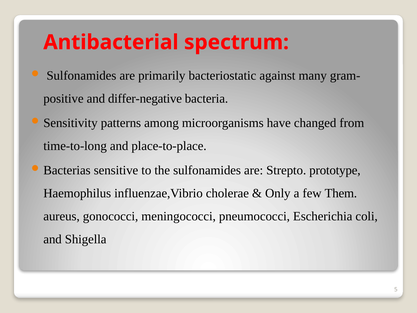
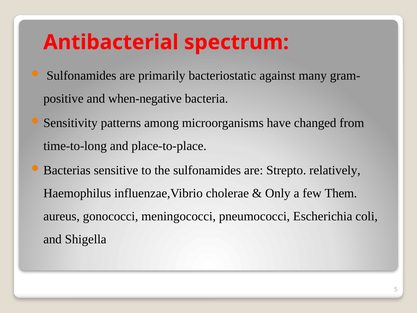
differ-negative: differ-negative -> when-negative
prototype: prototype -> relatively
